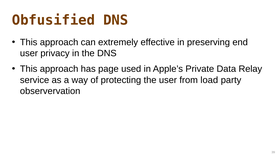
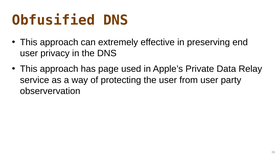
from load: load -> user
